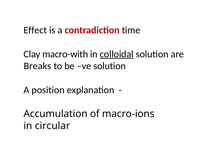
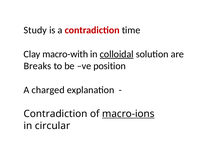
Effect: Effect -> Study
ve solution: solution -> position
position: position -> charged
Accumulation at (56, 114): Accumulation -> Contradiction
macro-ions underline: none -> present
